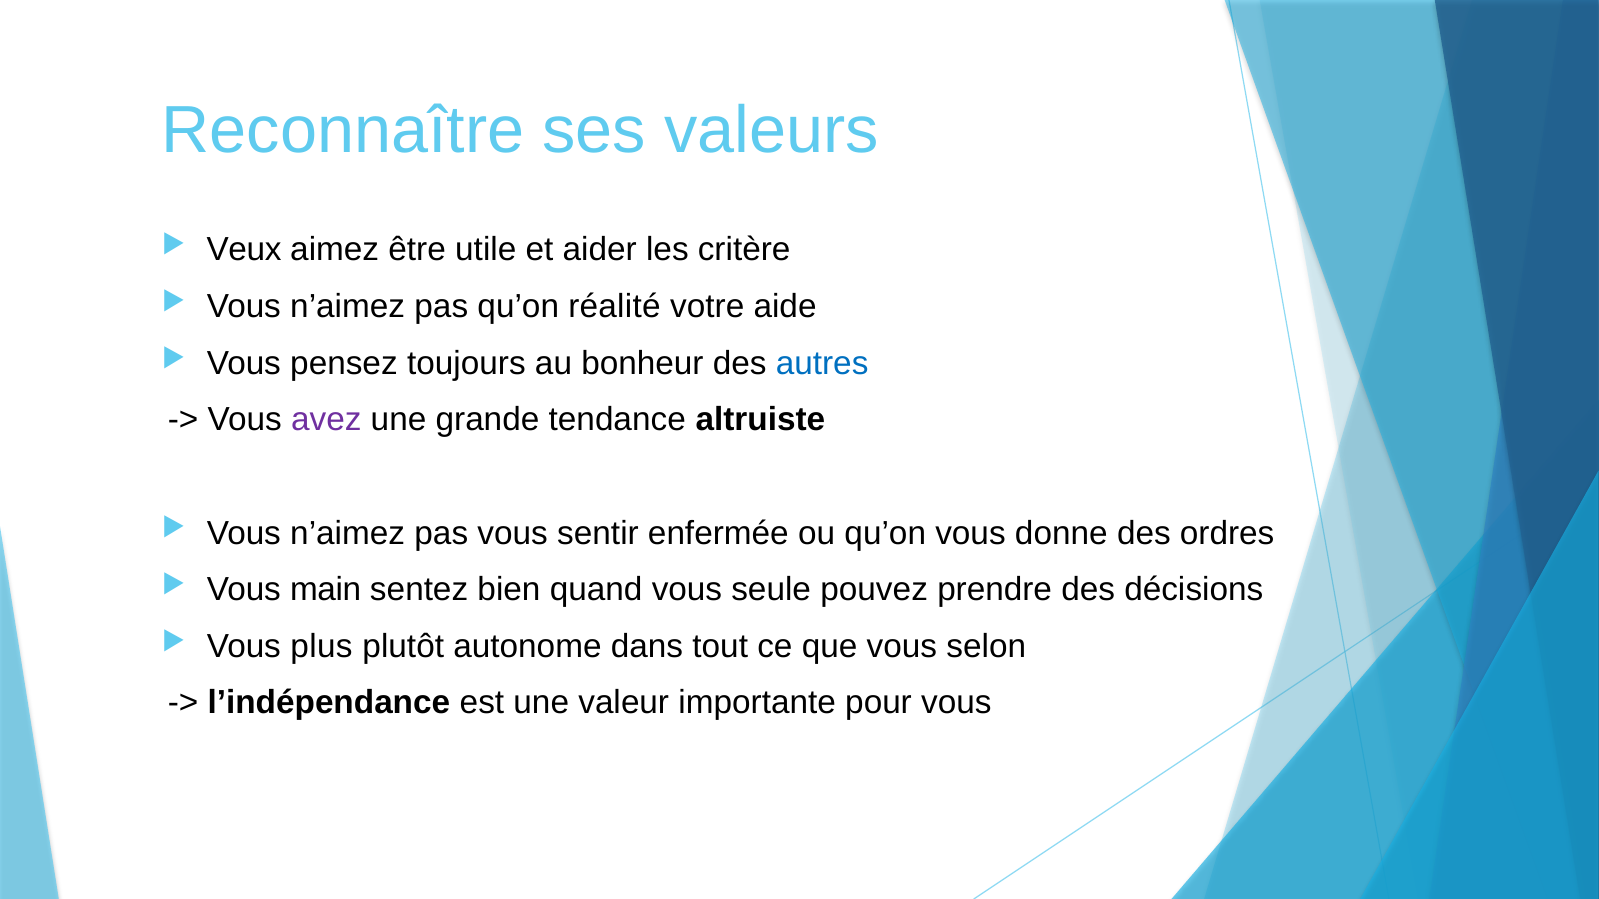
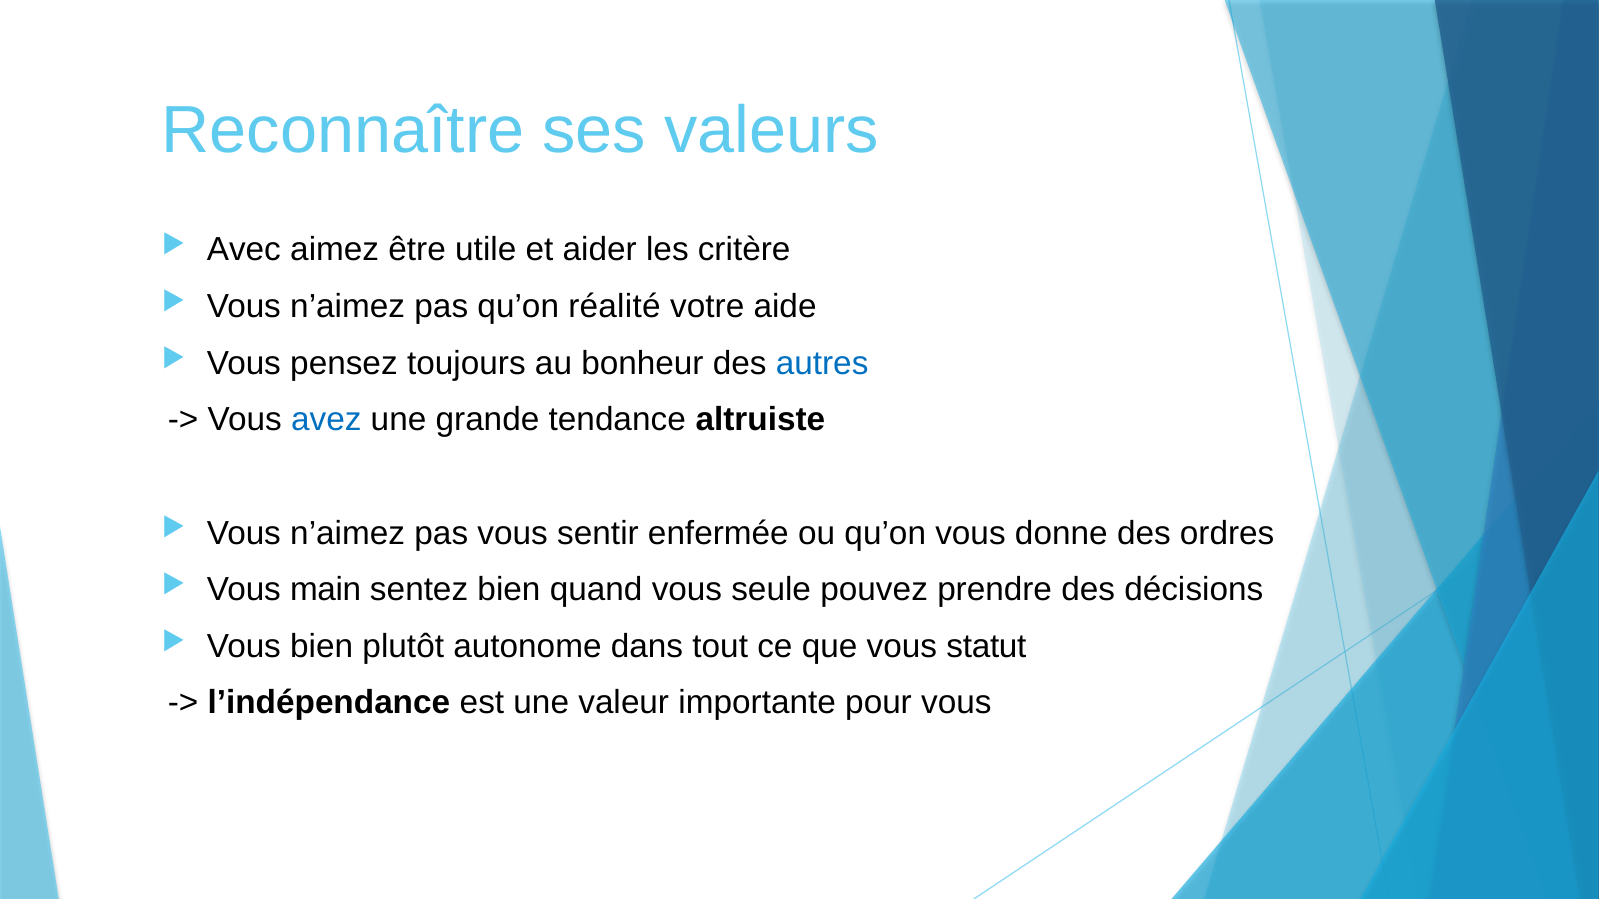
Veux: Veux -> Avec
avez colour: purple -> blue
Vous plus: plus -> bien
selon: selon -> statut
